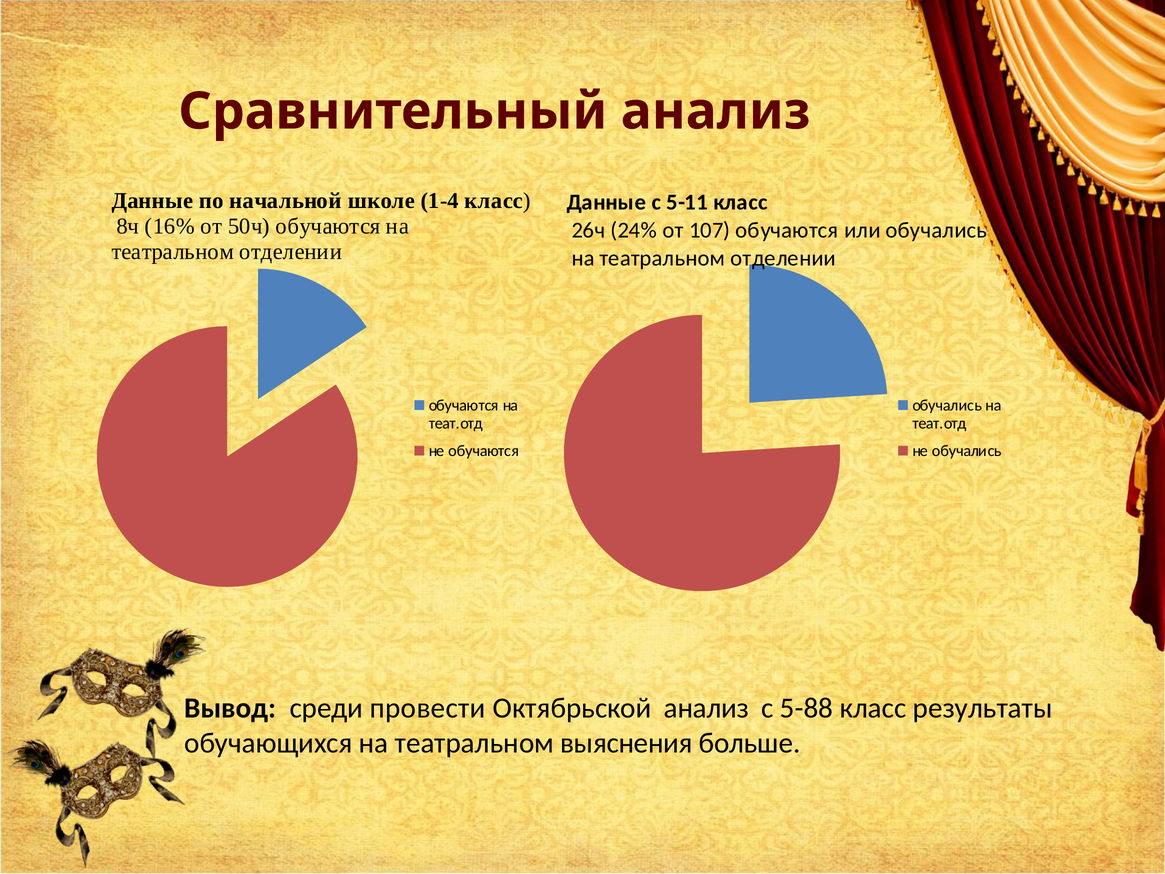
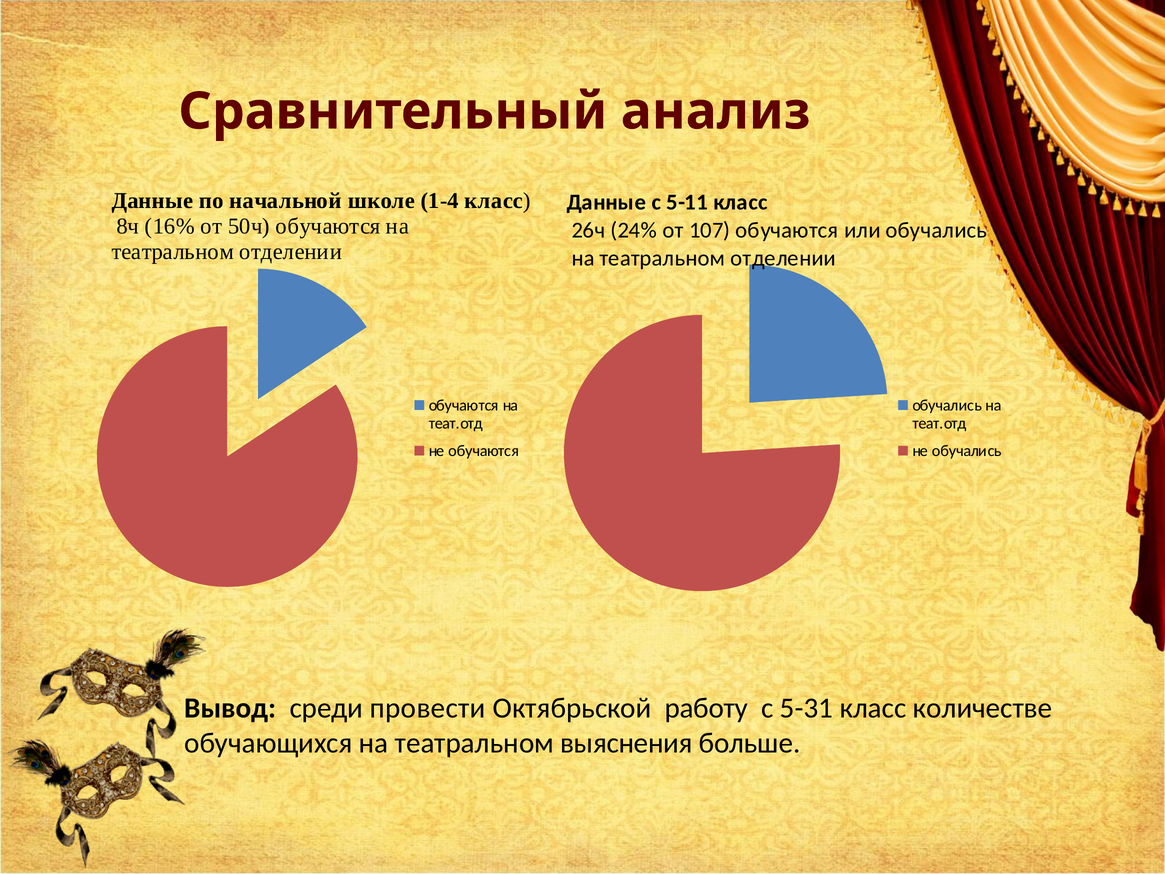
Октябрьской анализ: анализ -> работу
5-88: 5-88 -> 5-31
результаты: результаты -> количестве
